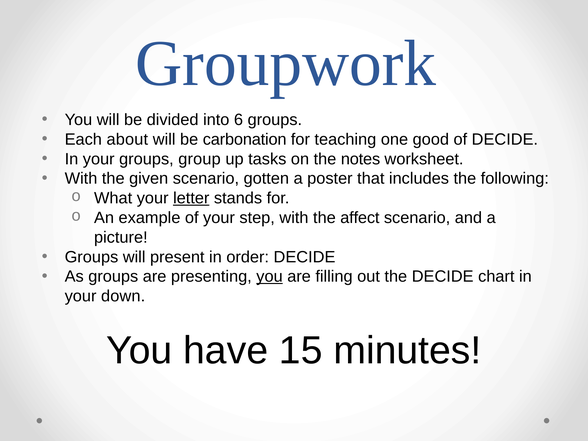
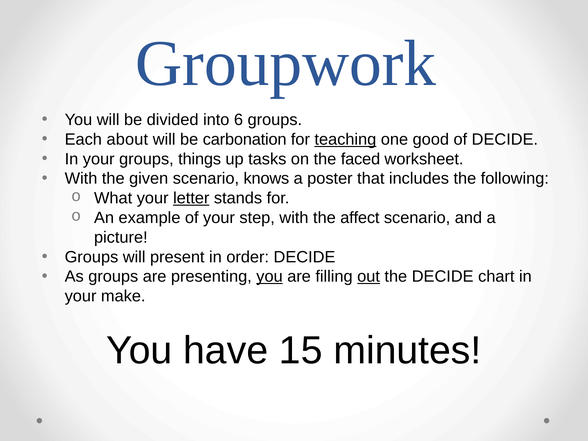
teaching underline: none -> present
group: group -> things
notes: notes -> faced
gotten: gotten -> knows
out underline: none -> present
down: down -> make
